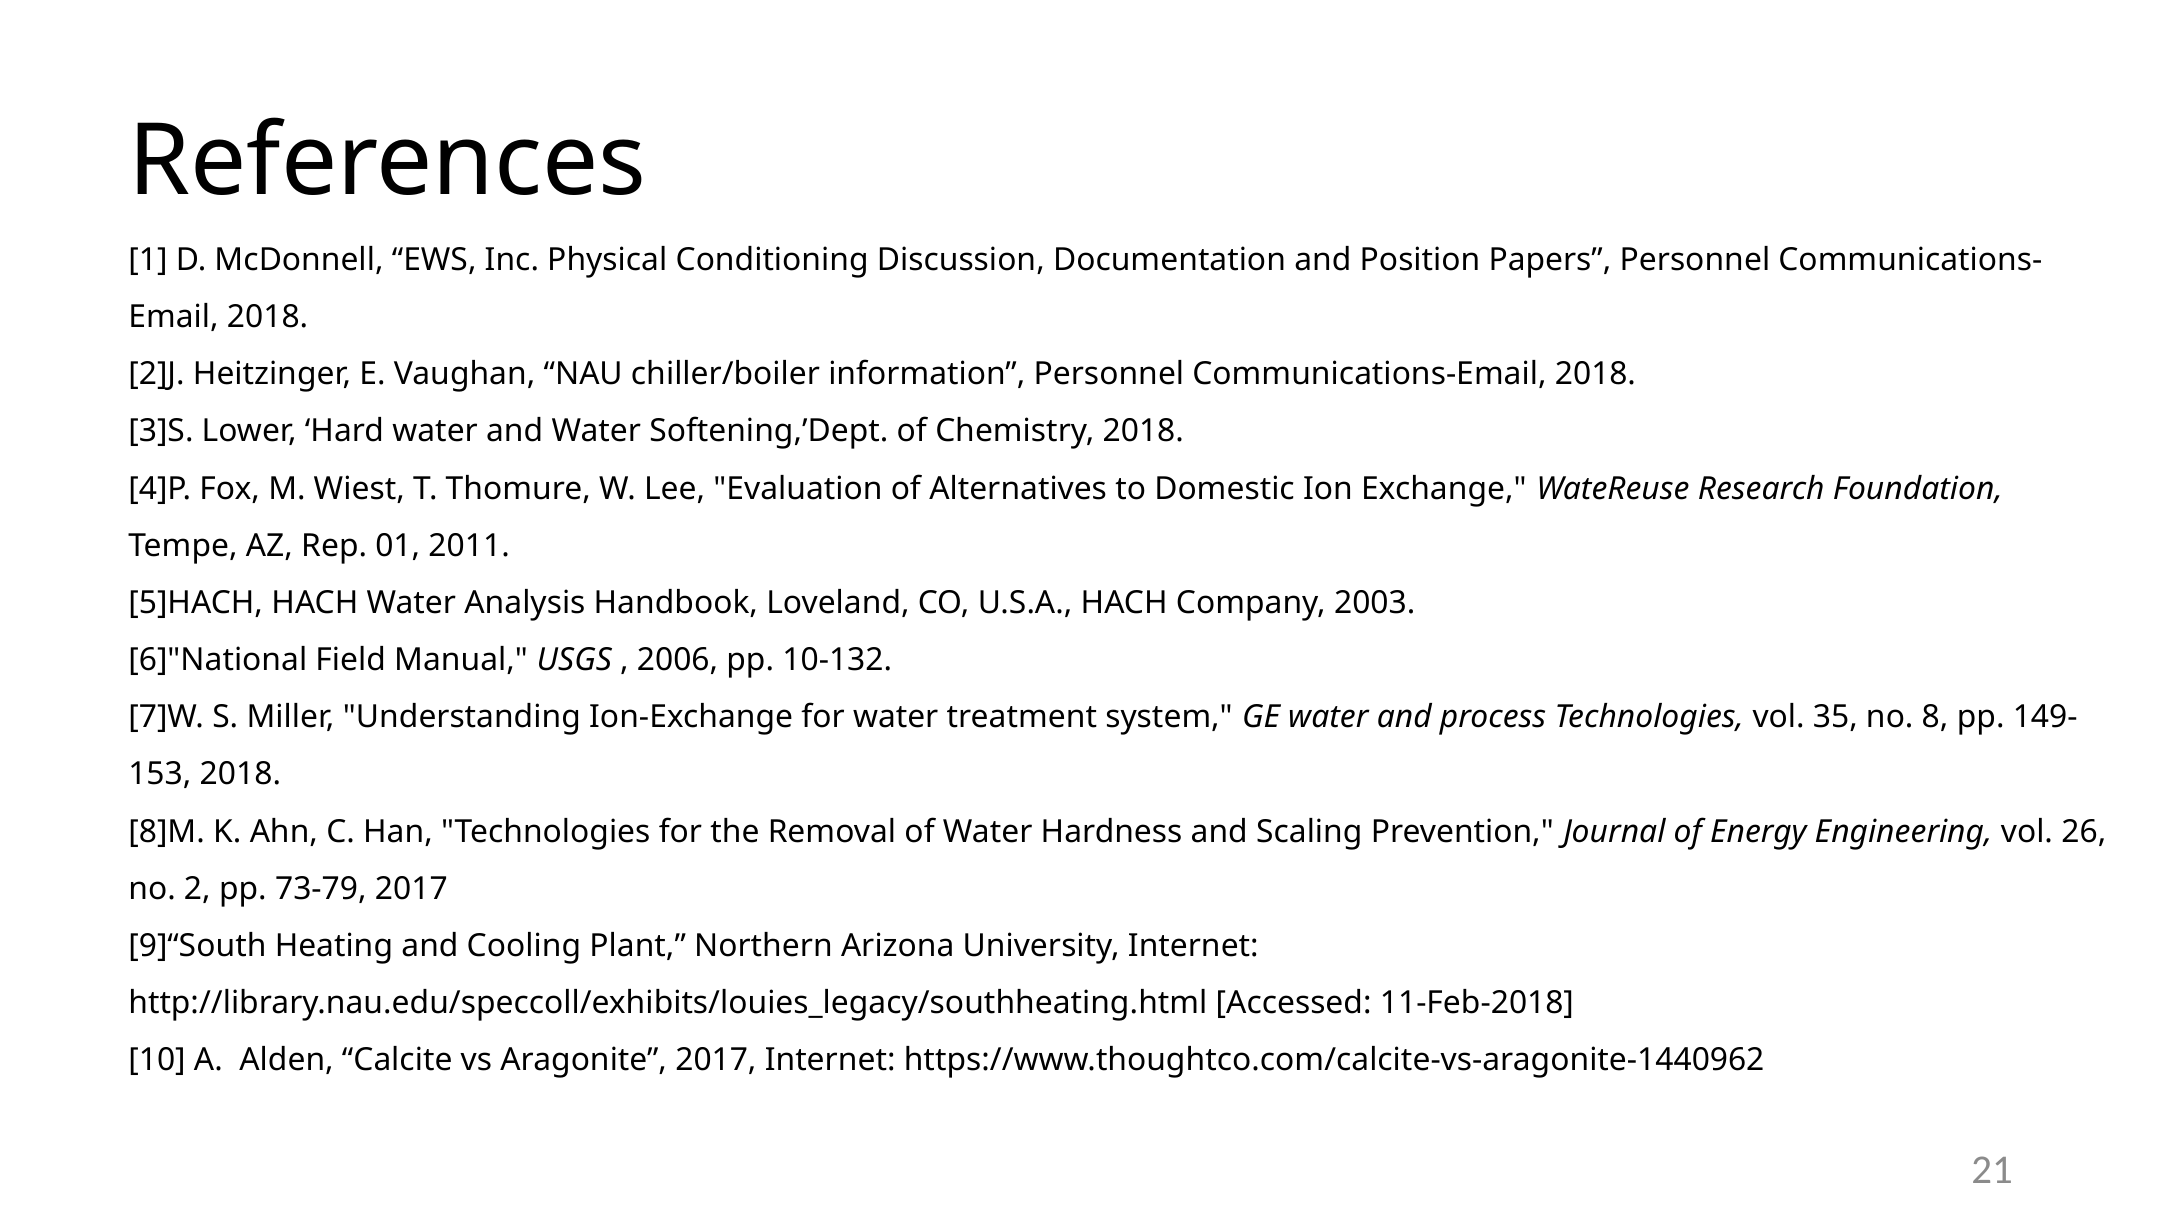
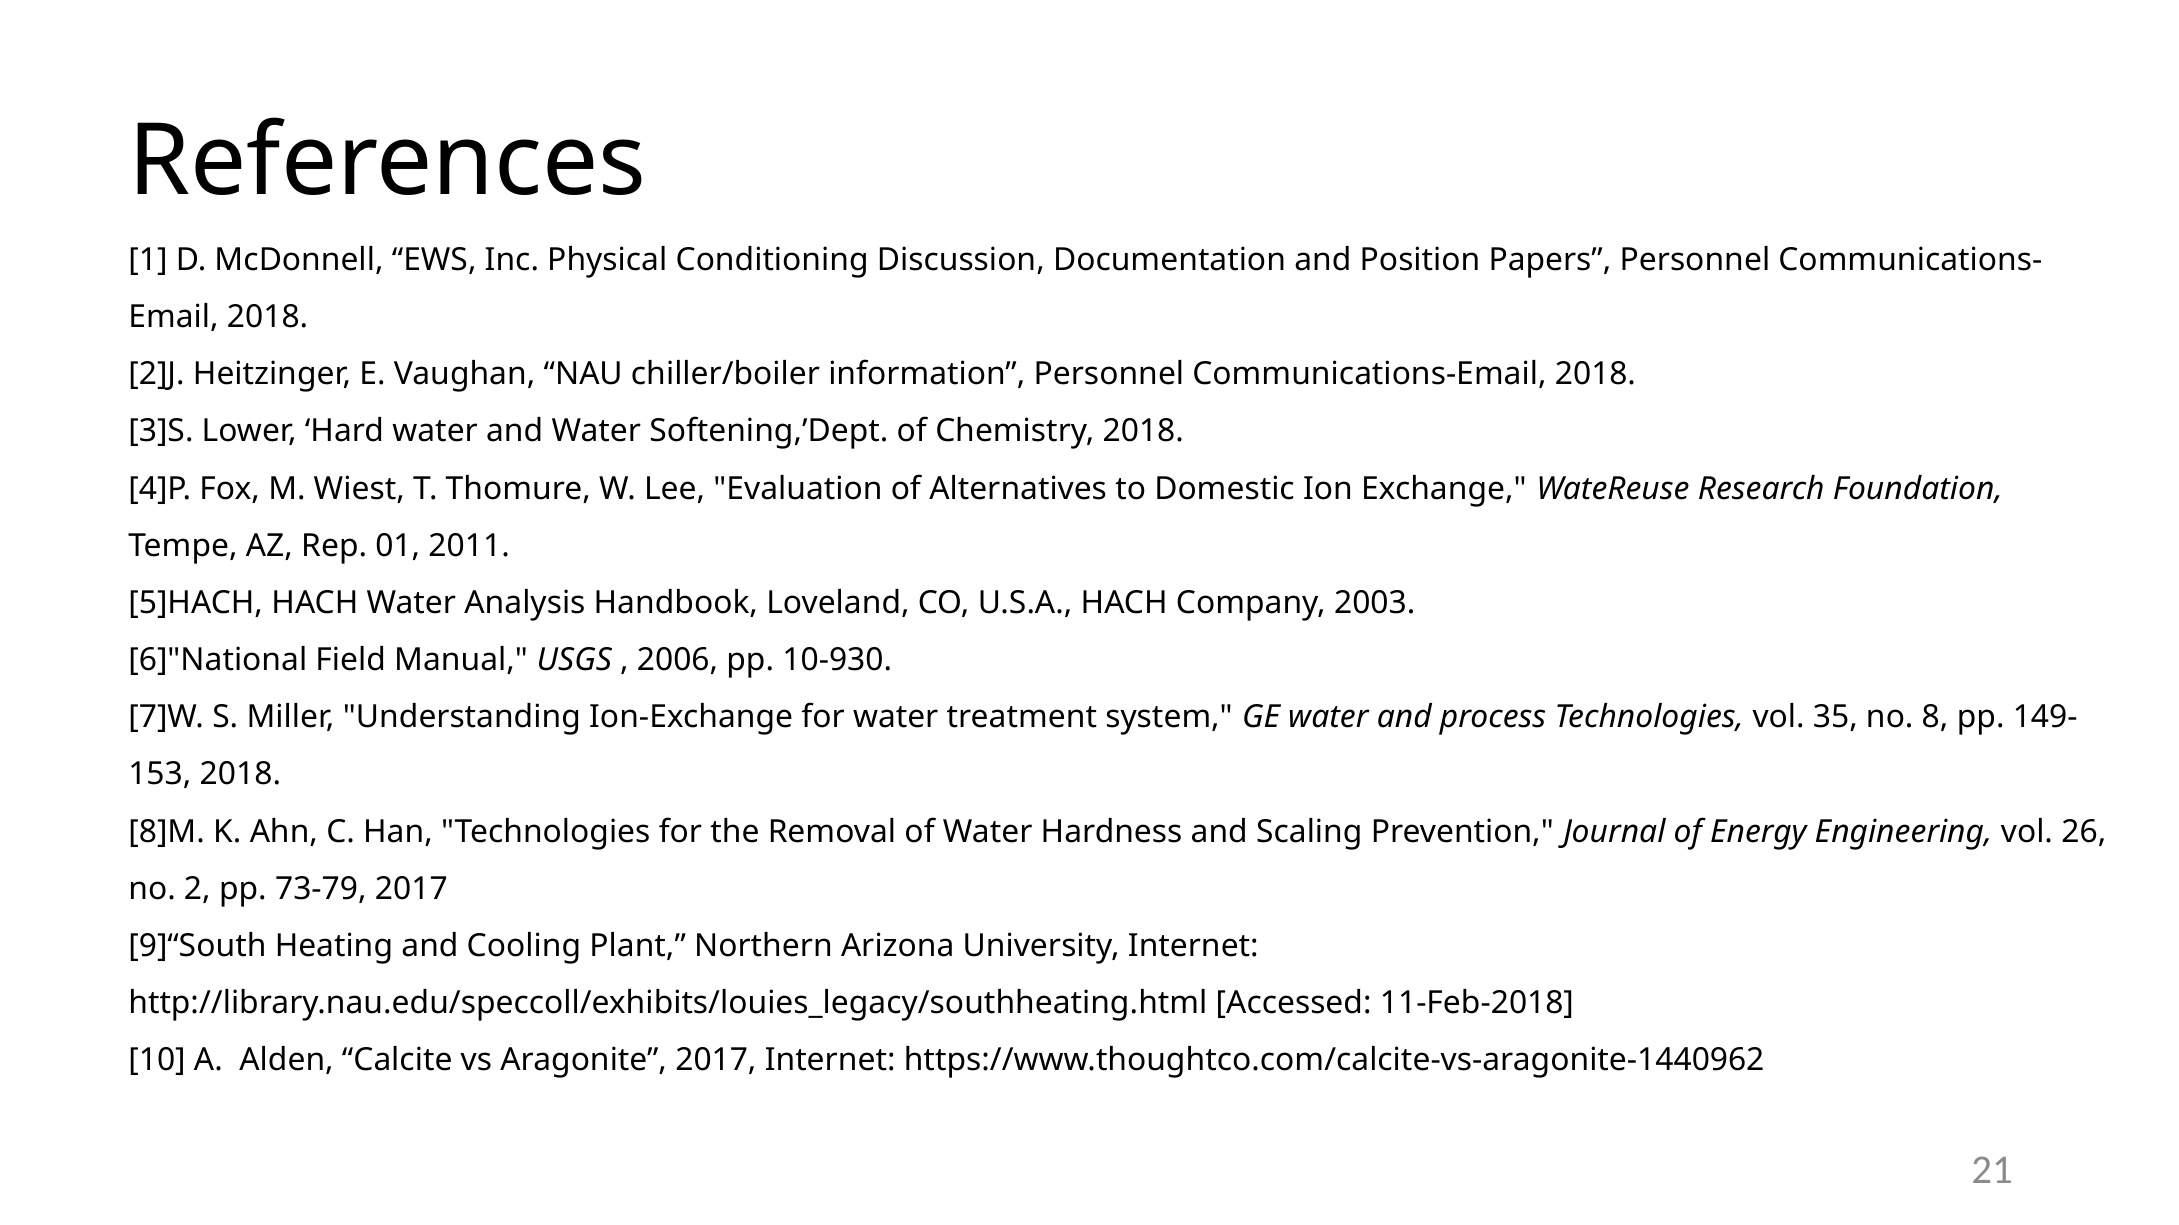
10-132: 10-132 -> 10-930
